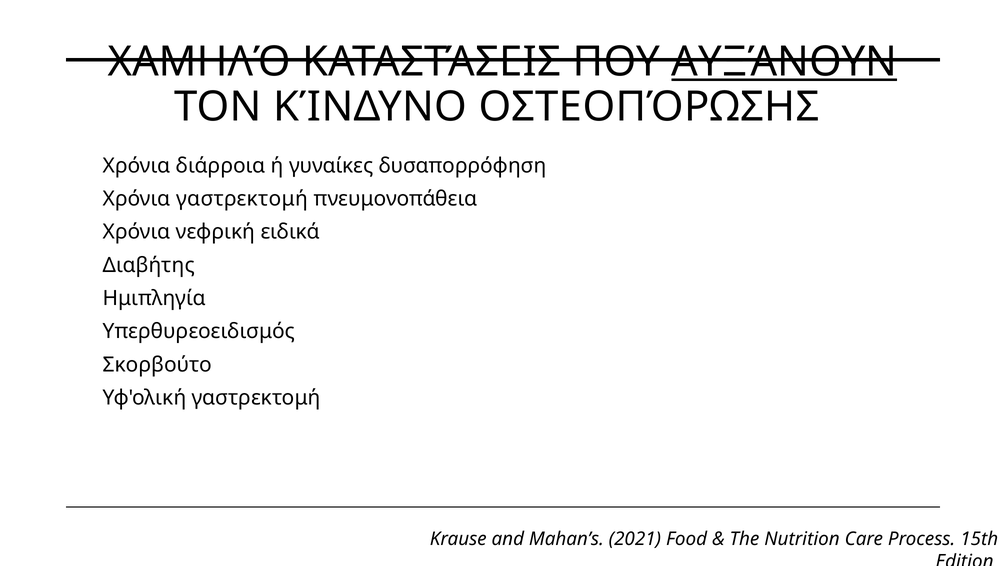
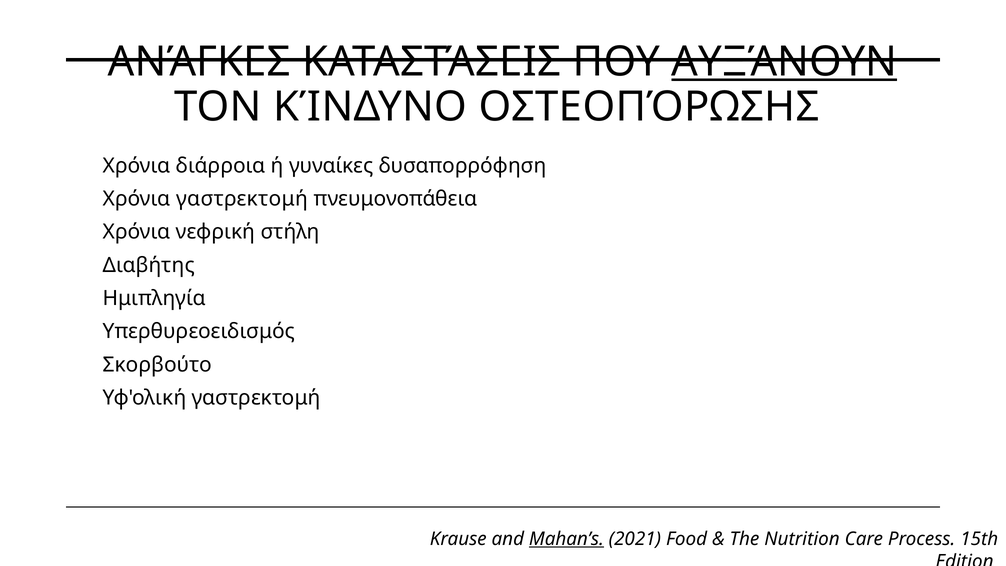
ΧΑΜΗΛΌ: ΧΑΜΗΛΌ -> ΑΝΆΓΚΕΣ
ειδικά: ειδικά -> στήλη
Mahan’s underline: none -> present
